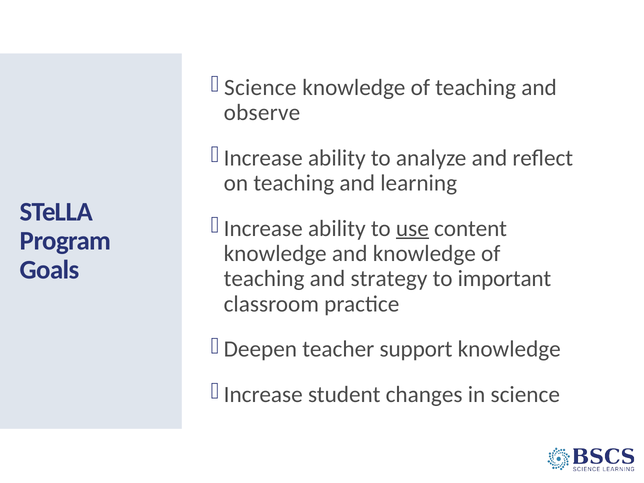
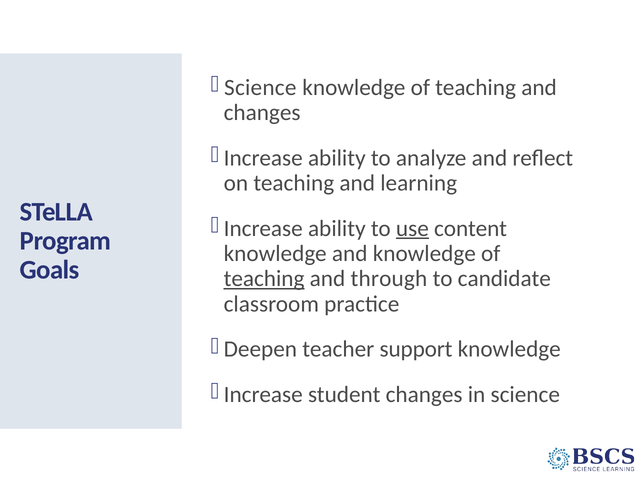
observe at (262, 113): observe -> changes
teaching at (264, 279) underline: none -> present
strategy: strategy -> through
important: important -> candidate
